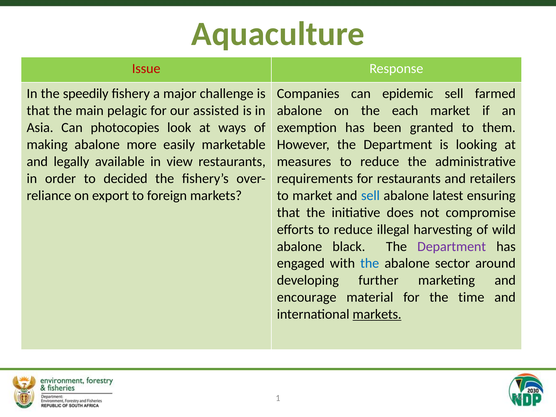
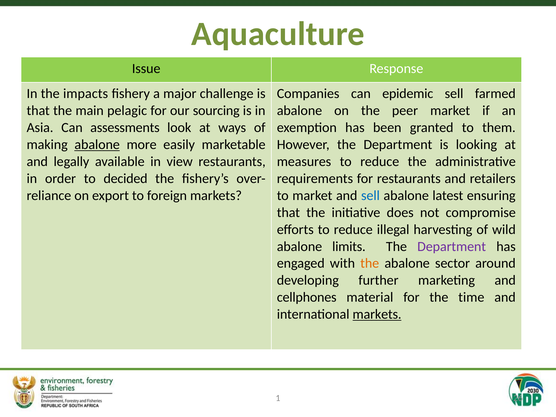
Issue colour: red -> black
speedily: speedily -> impacts
assisted: assisted -> sourcing
each: each -> peer
photocopies: photocopies -> assessments
abalone at (97, 145) underline: none -> present
black: black -> limits
the at (370, 263) colour: blue -> orange
encourage: encourage -> cellphones
74: 74 -> 26
